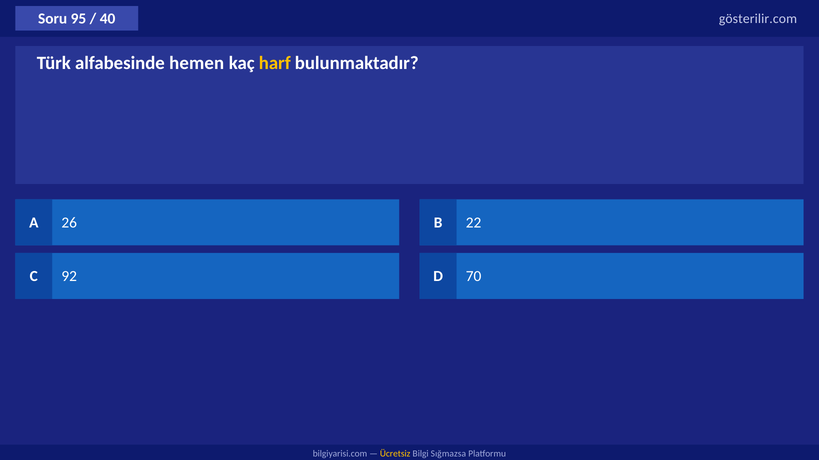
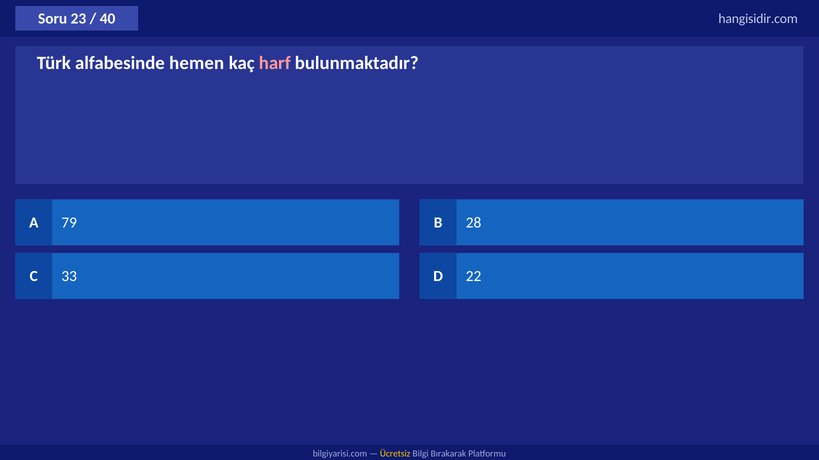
95: 95 -> 23
gösterilir.com: gösterilir.com -> hangisidir.com
harf colour: yellow -> pink
26: 26 -> 79
22: 22 -> 28
92: 92 -> 33
70: 70 -> 22
Sığmazsa: Sığmazsa -> Bırakarak
